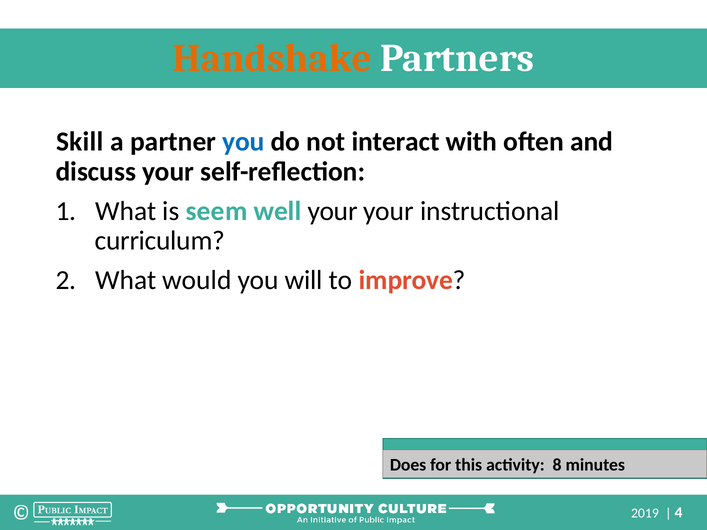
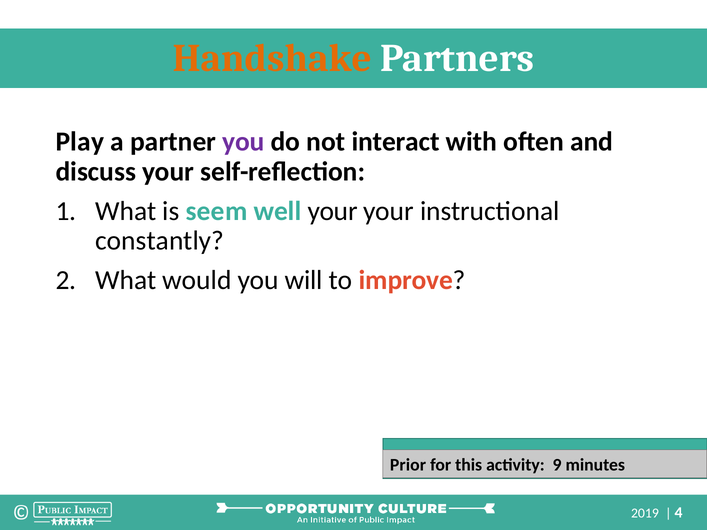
Skill: Skill -> Play
you at (244, 142) colour: blue -> purple
curriculum: curriculum -> constantly
Does: Does -> Prior
8: 8 -> 9
